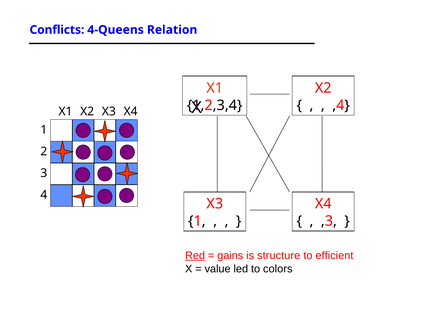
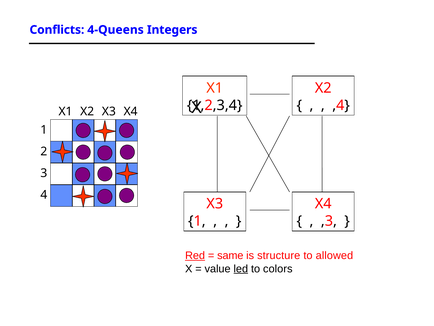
Relation: Relation -> Integers
gains: gains -> same
efficient: efficient -> allowed
led underline: none -> present
